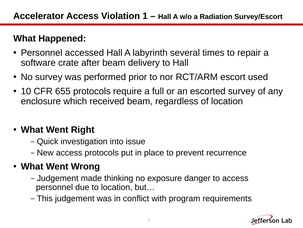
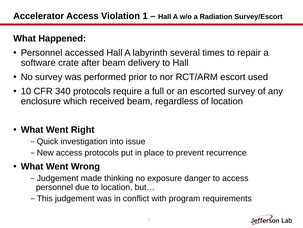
655: 655 -> 340
